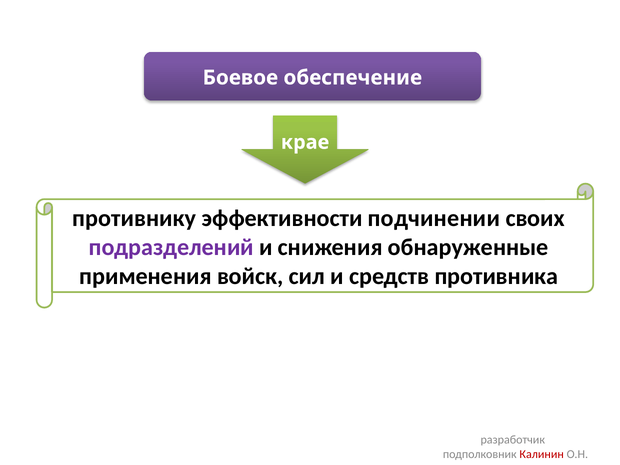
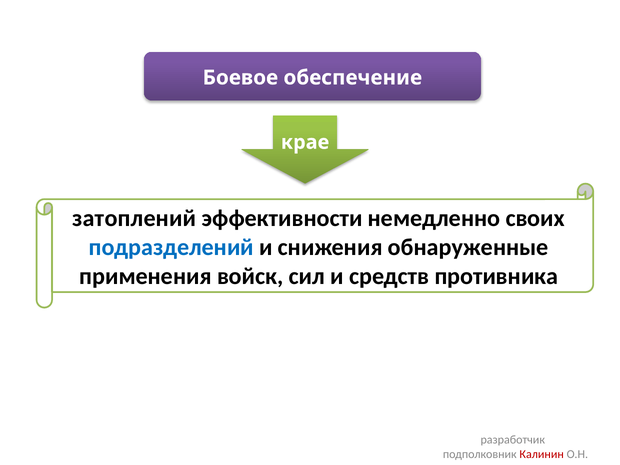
противнику: противнику -> затоплений
подчинении: подчинении -> немедленно
подразделений colour: purple -> blue
